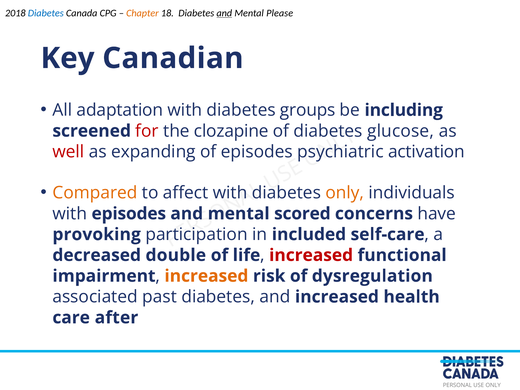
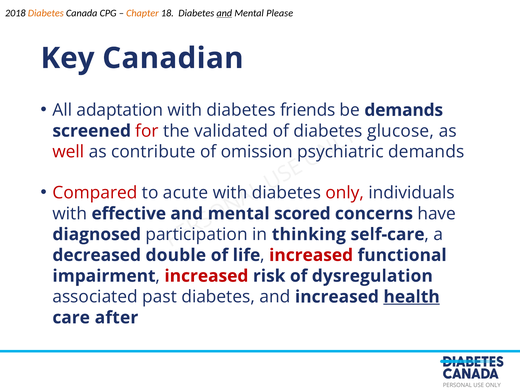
Diabetes at (46, 13) colour: blue -> orange
groups: groups -> friends
be including: including -> demands
clozapine: clozapine -> validated
expanding: expanding -> contribute
of episodes: episodes -> omission
activation at (426, 152): activation -> demands
Compared colour: orange -> red
affect: affect -> acute
only at (345, 193) colour: orange -> red
with episodes: episodes -> effective
provoking: provoking -> diagnosed
included: included -> thinking
increased at (206, 276) colour: orange -> red
health underline: none -> present
